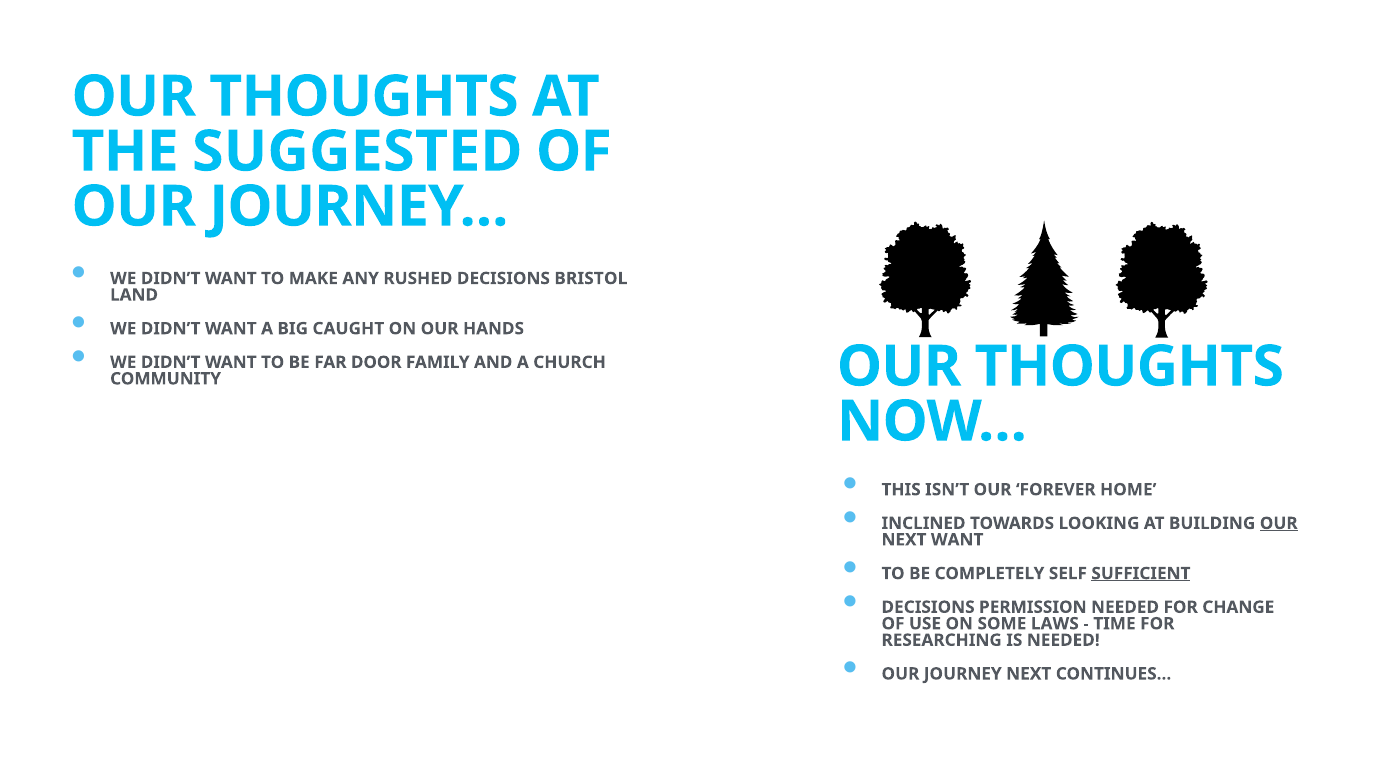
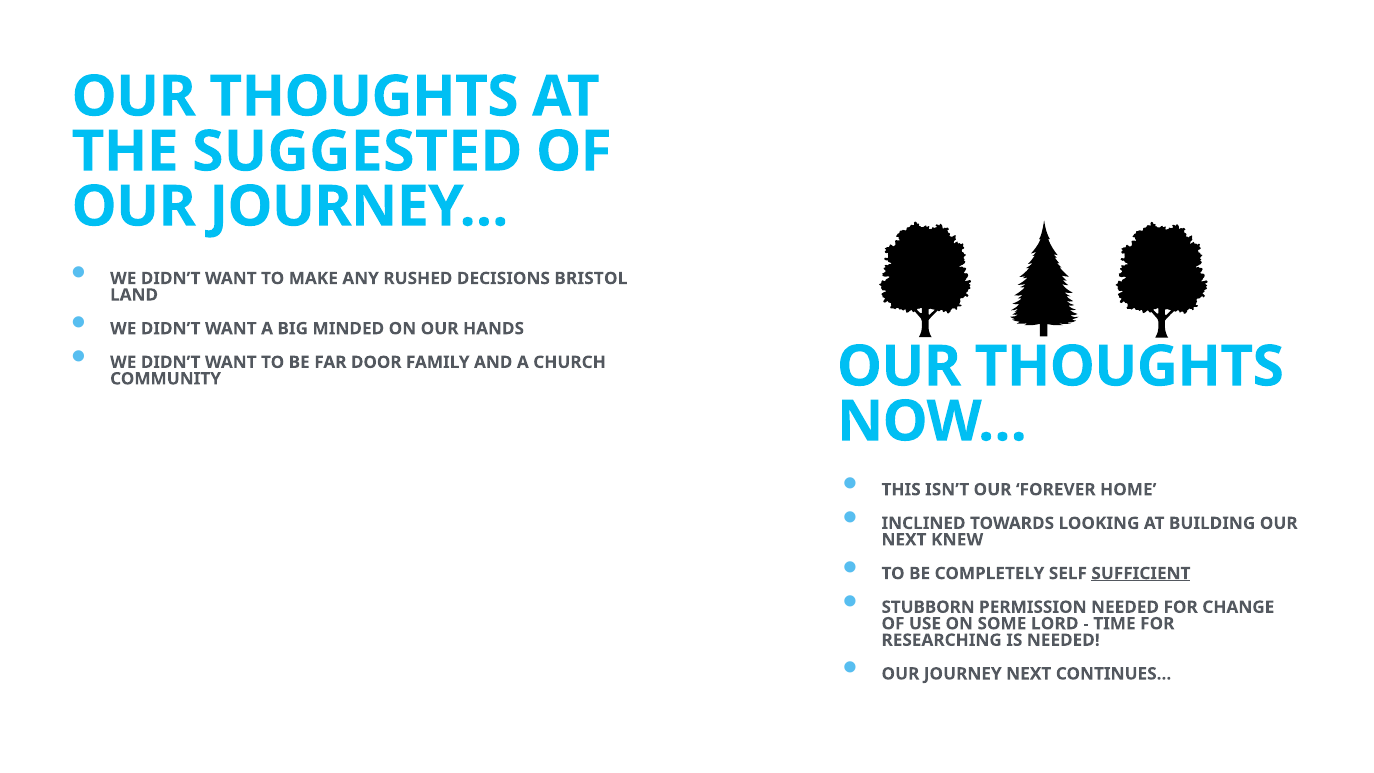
CAUGHT: CAUGHT -> MINDED
OUR at (1279, 523) underline: present -> none
NEXT WANT: WANT -> KNEW
DECISIONS at (928, 607): DECISIONS -> STUBBORN
LAWS: LAWS -> LORD
